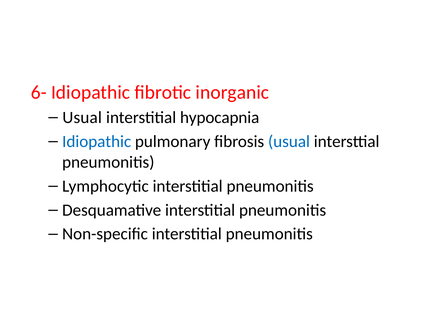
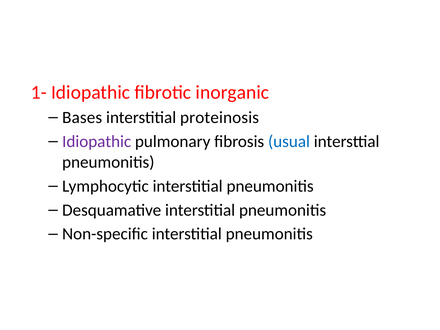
6-: 6- -> 1-
Usual at (82, 118): Usual -> Bases
hypocapnia: hypocapnia -> proteinosis
Idiopathic at (97, 142) colour: blue -> purple
